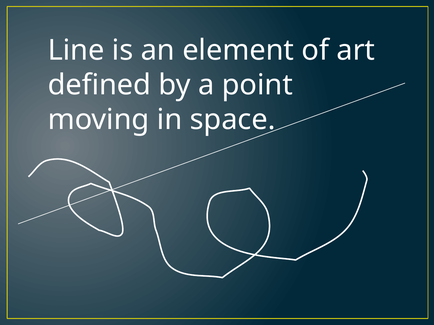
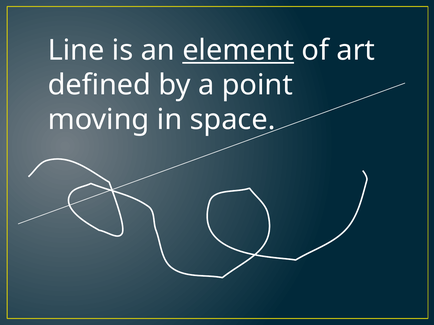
element underline: none -> present
